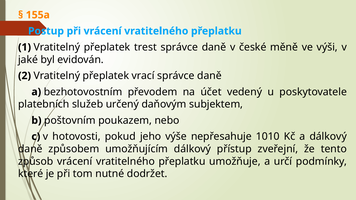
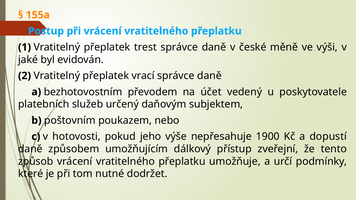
1010: 1010 -> 1900
a dálkový: dálkový -> dopustí
